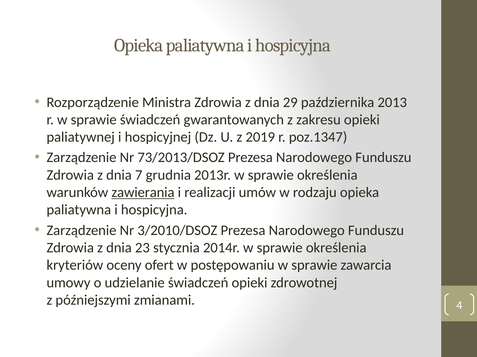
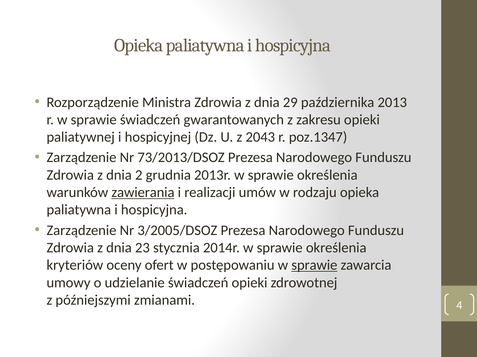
2019: 2019 -> 2043
7: 7 -> 2
3/2010/DSOZ: 3/2010/DSOZ -> 3/2005/DSOZ
sprawie at (314, 266) underline: none -> present
